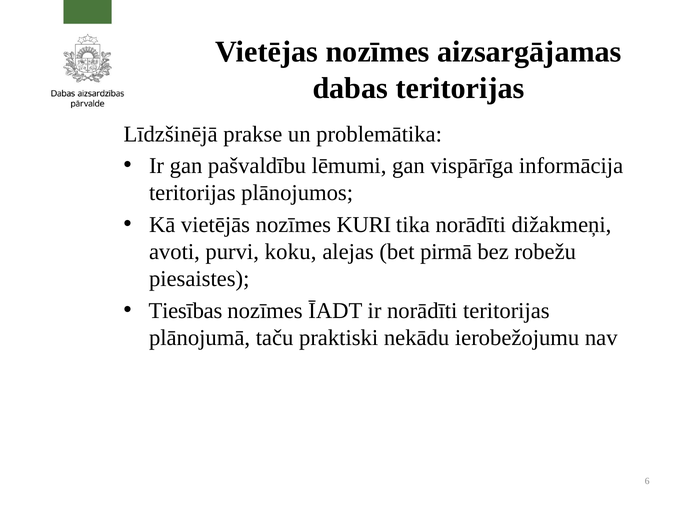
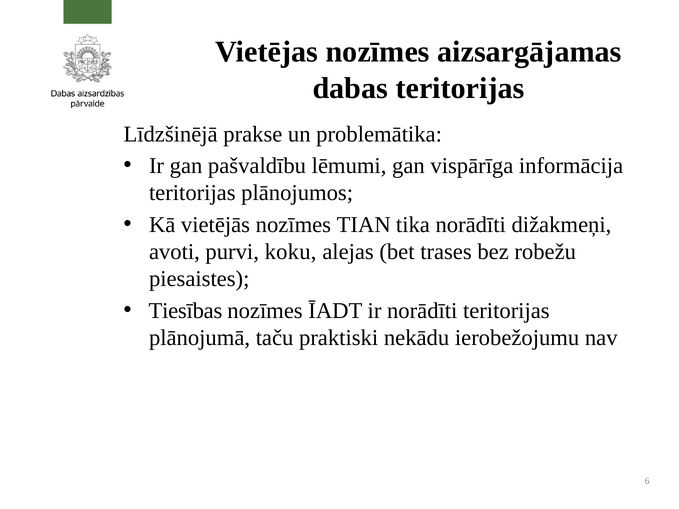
KURI: KURI -> TIAN
pirmā: pirmā -> trases
